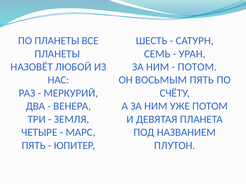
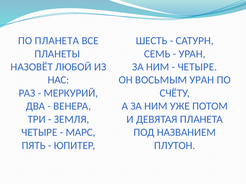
ПО ПЛАНЕТЫ: ПЛАНЕТЫ -> ПЛАНЕТА
ПОТОМ at (197, 67): ПОТОМ -> ЧЕТЫРЕ
ВОСЬМЫМ ПЯТЬ: ПЯТЬ -> УРАН
